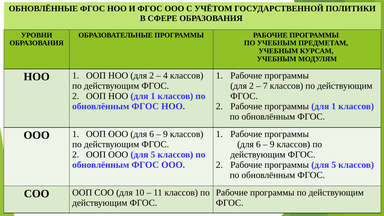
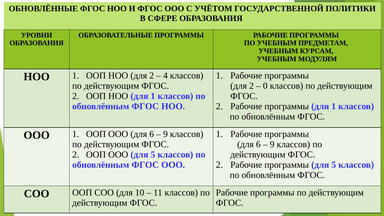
7: 7 -> 0
